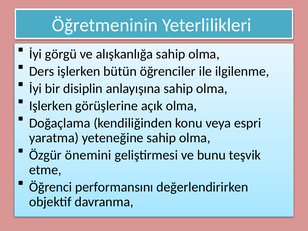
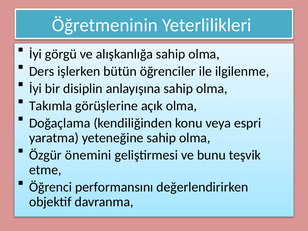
Işlerken at (51, 106): Işlerken -> Takımla
